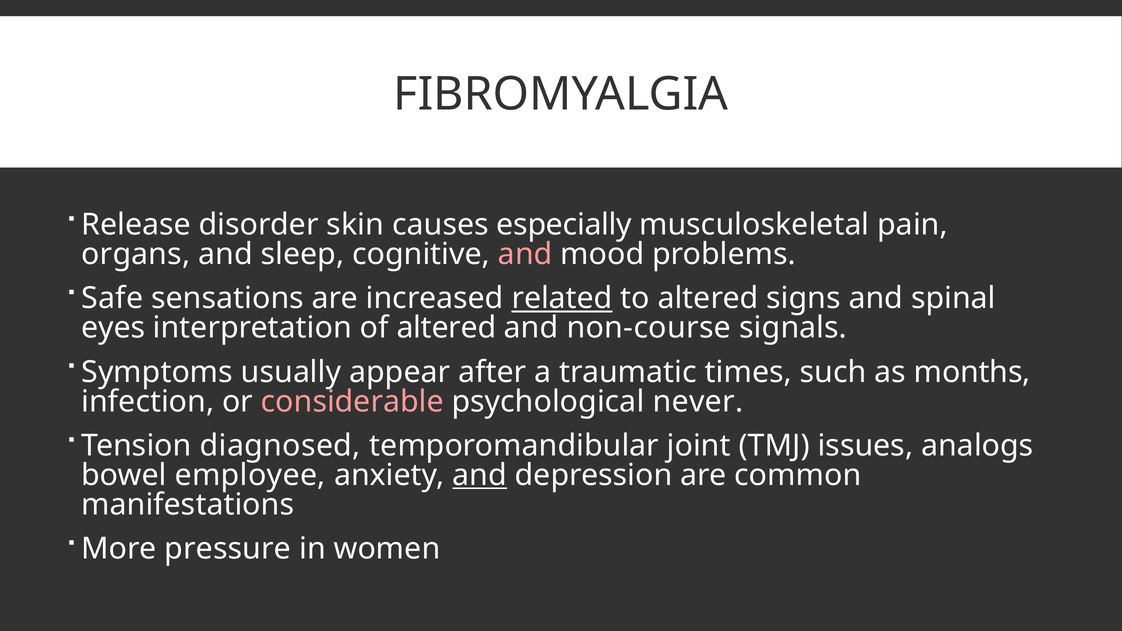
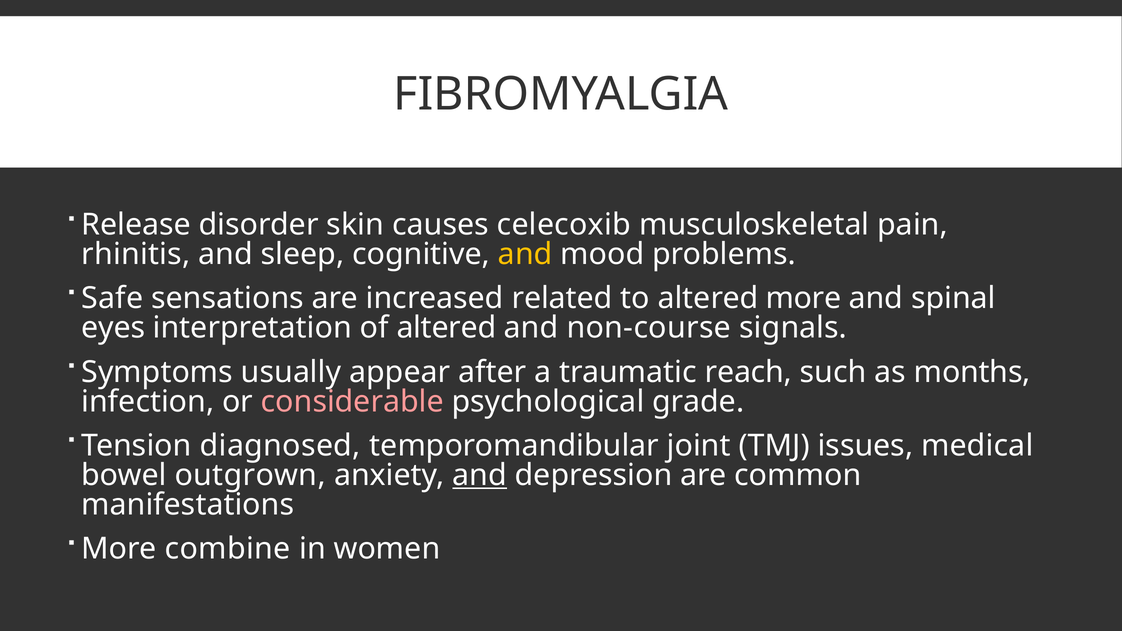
especially: especially -> celecoxib
organs: organs -> rhinitis
and at (525, 254) colour: pink -> yellow
related underline: present -> none
altered signs: signs -> more
times: times -> reach
never: never -> grade
analogs: analogs -> medical
employee: employee -> outgrown
pressure: pressure -> combine
